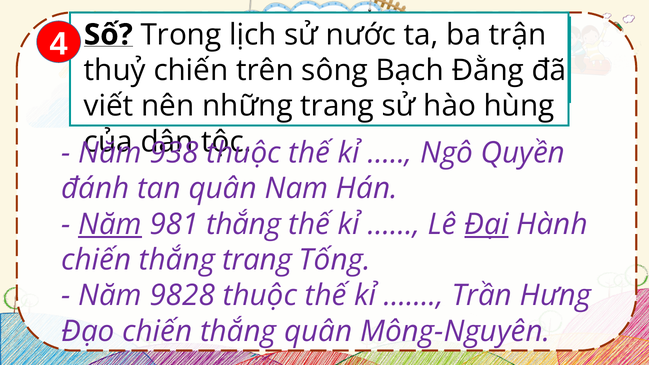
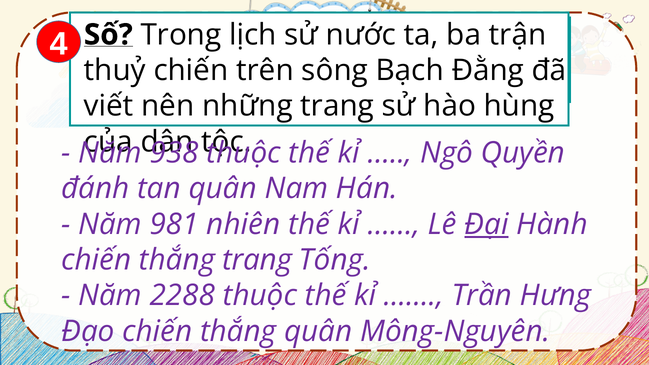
Năm at (110, 224) underline: present -> none
981 thắng: thắng -> nhiên
9828: 9828 -> 2288
